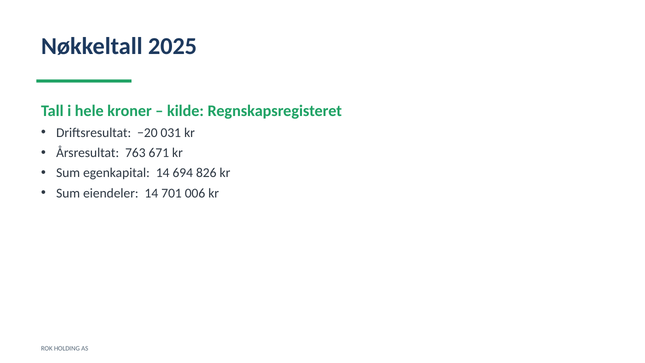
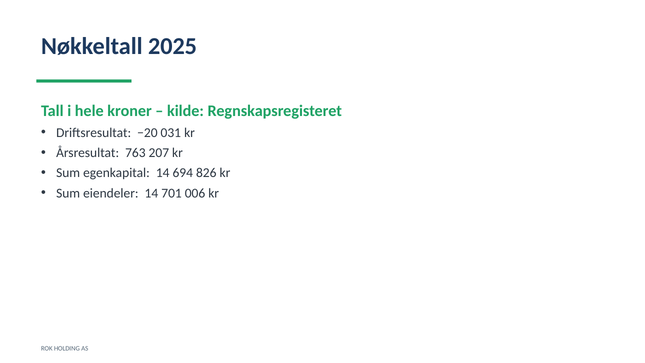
671: 671 -> 207
